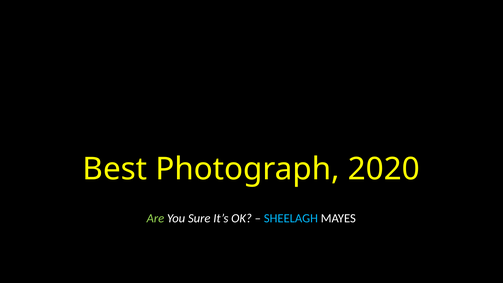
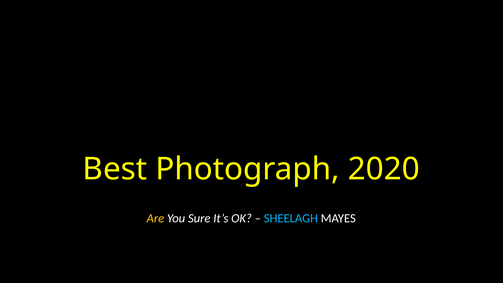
Are colour: light green -> yellow
